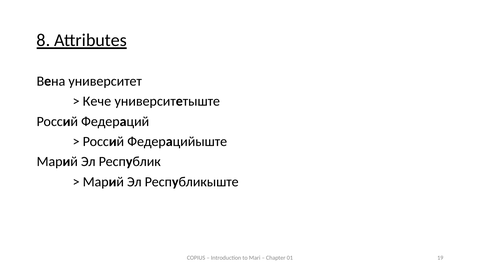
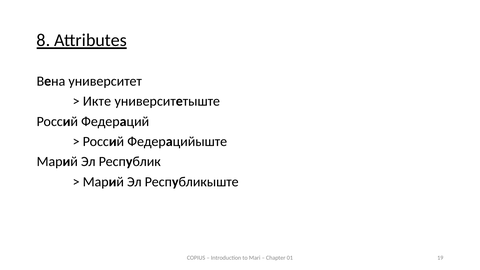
Кече: Кече -> Икте
